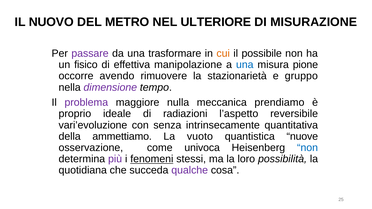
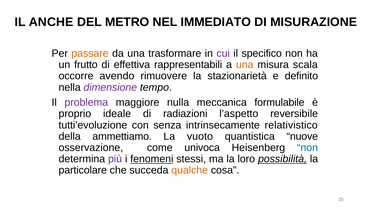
NUOVO: NUOVO -> ANCHE
ULTERIORE: ULTERIORE -> IMMEDIATO
passare colour: purple -> orange
cui colour: orange -> purple
possibile: possibile -> specifico
fisico: fisico -> frutto
manipolazione: manipolazione -> rappresentabili
una at (245, 65) colour: blue -> orange
pione: pione -> scala
gruppo: gruppo -> definito
prendiamo: prendiamo -> formulabile
vari’evoluzione: vari’evoluzione -> tutti’evoluzione
quantitativa: quantitativa -> relativistico
possibilità underline: none -> present
quotidiana: quotidiana -> particolare
qualche colour: purple -> orange
